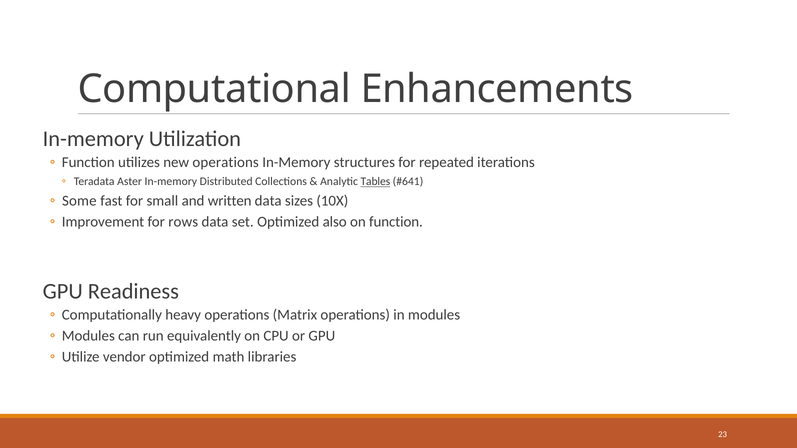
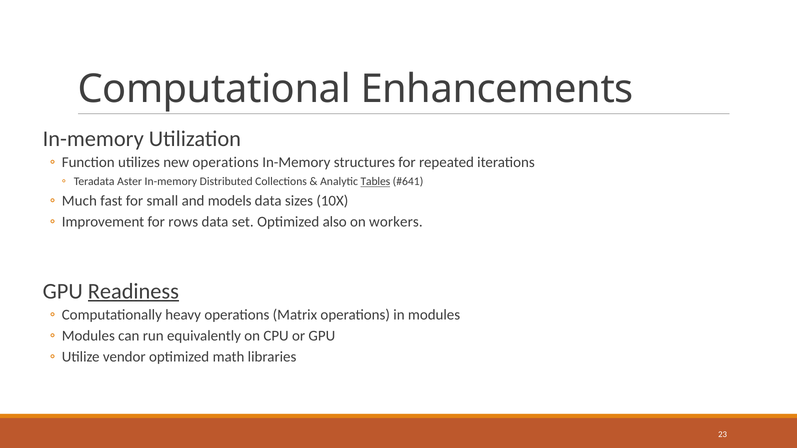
Some: Some -> Much
written: written -> models
on function: function -> workers
Readiness underline: none -> present
